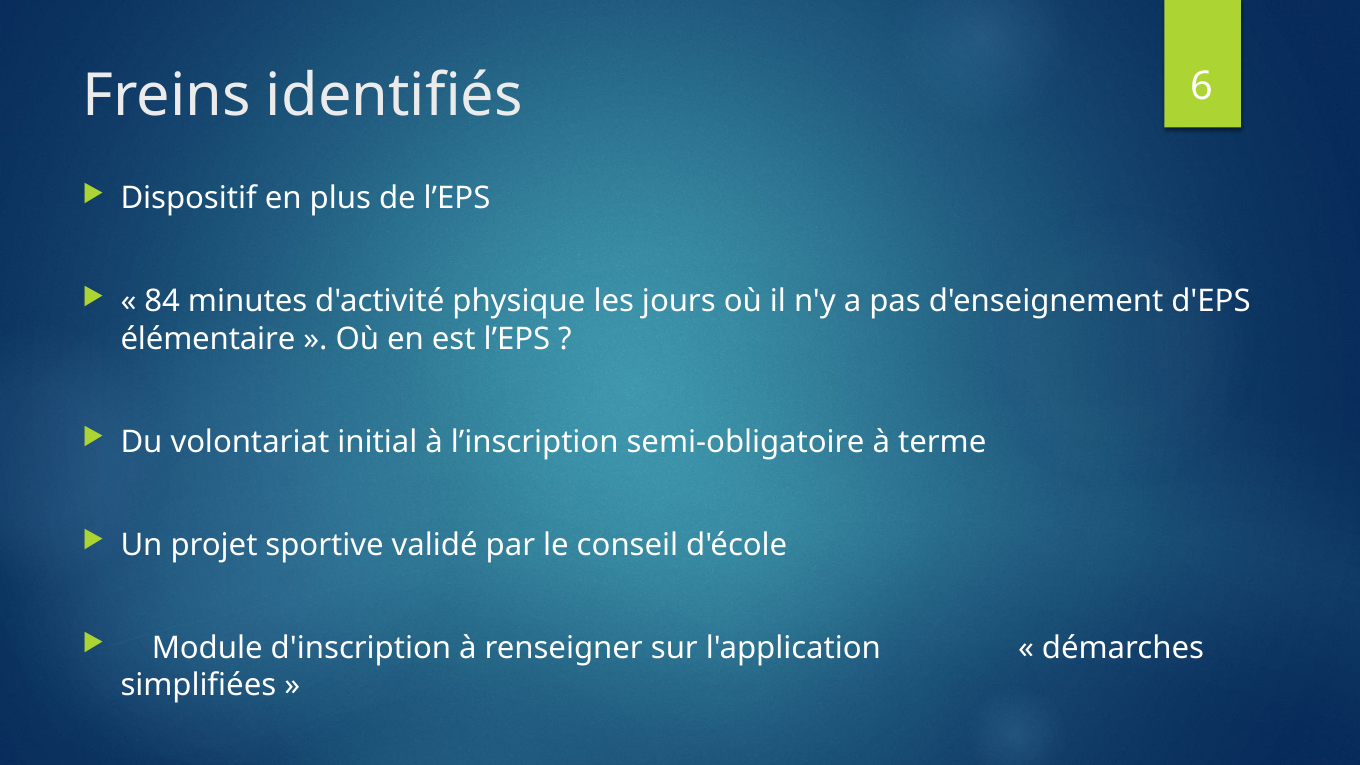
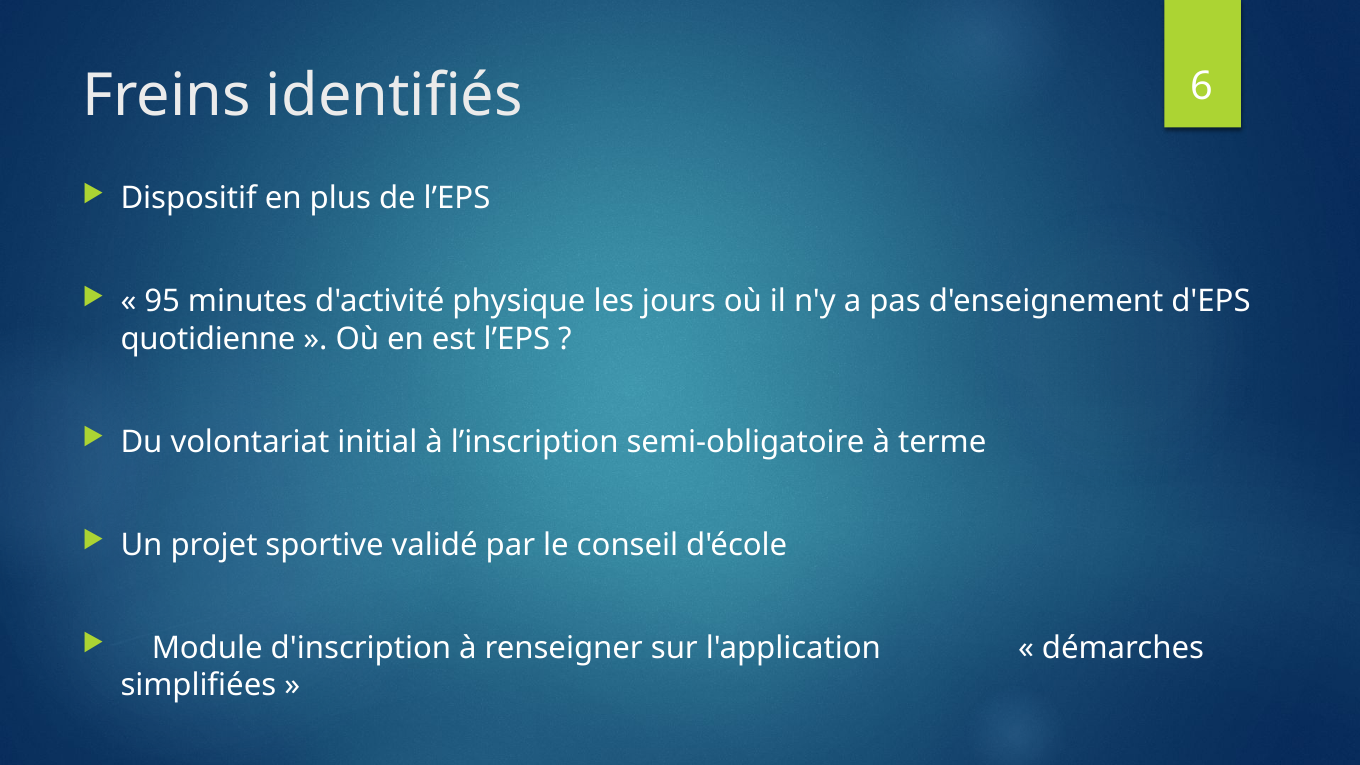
84: 84 -> 95
élémentaire: élémentaire -> quotidienne
